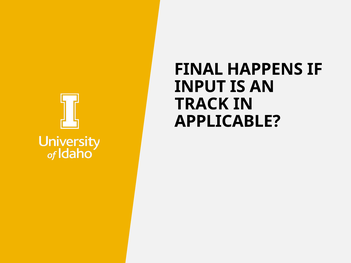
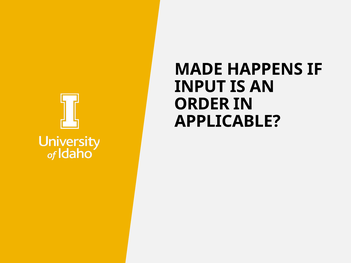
FINAL: FINAL -> MADE
TRACK: TRACK -> ORDER
